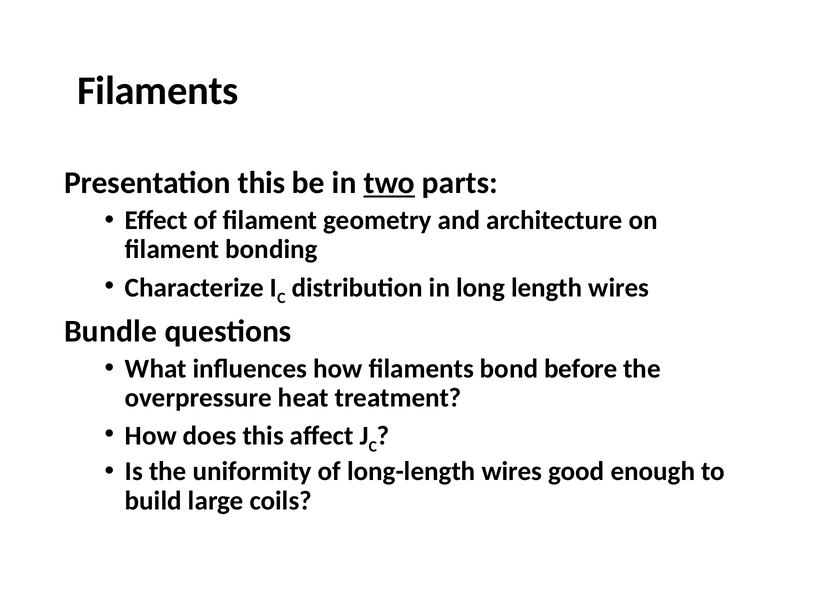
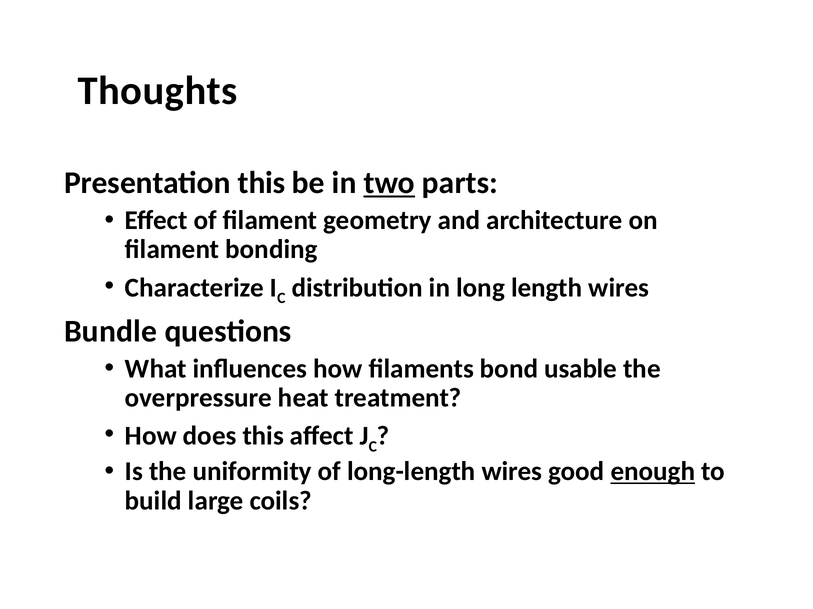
Filaments at (158, 91): Filaments -> Thoughts
before: before -> usable
enough underline: none -> present
